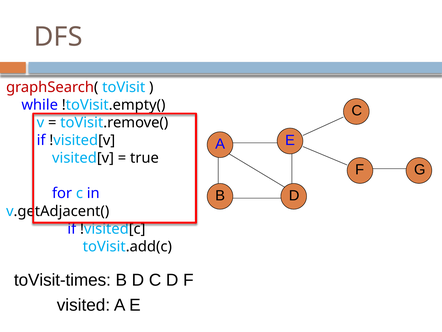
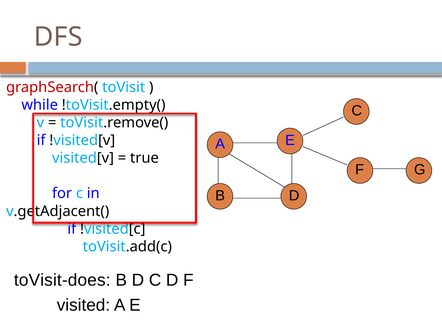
toVisit-times: toVisit-times -> toVisit-does
